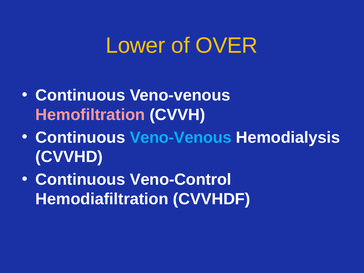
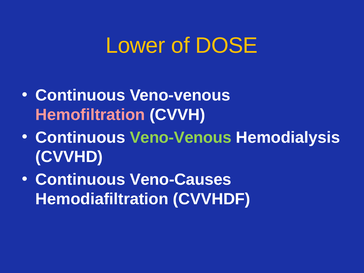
OVER: OVER -> DOSE
Veno-Venous at (181, 137) colour: light blue -> light green
Veno-Control: Veno-Control -> Veno-Causes
